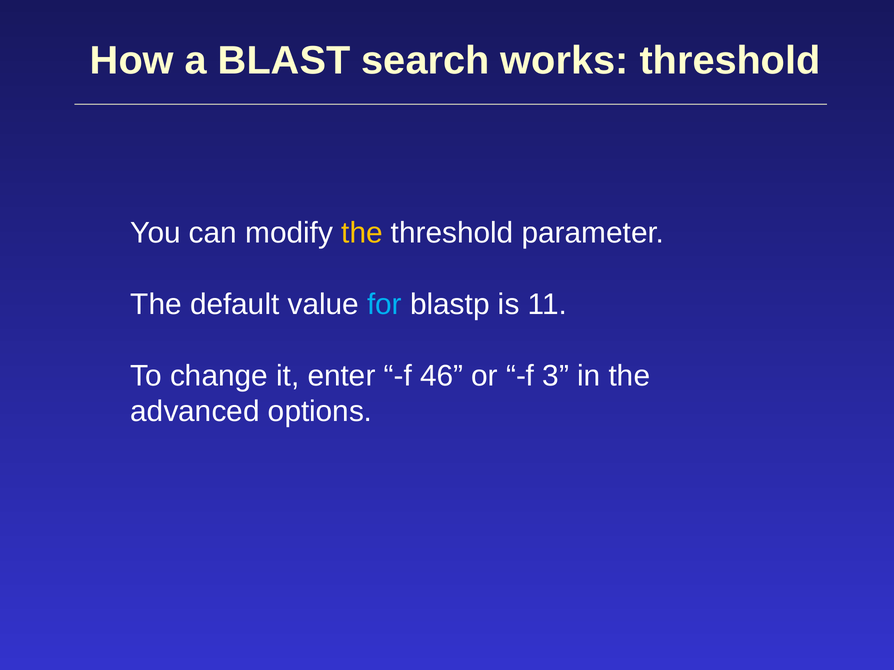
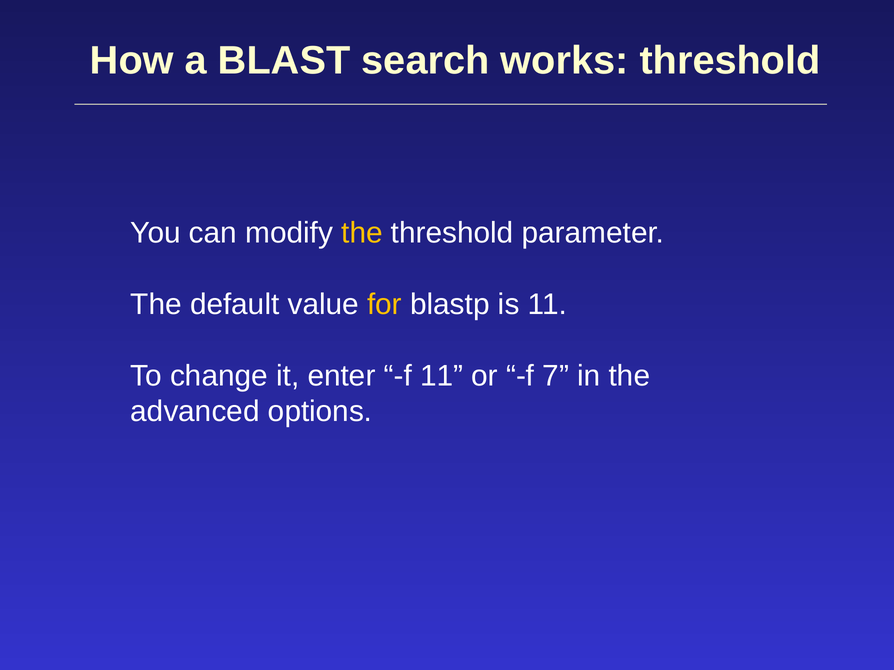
for colour: light blue -> yellow
f 46: 46 -> 11
3: 3 -> 7
